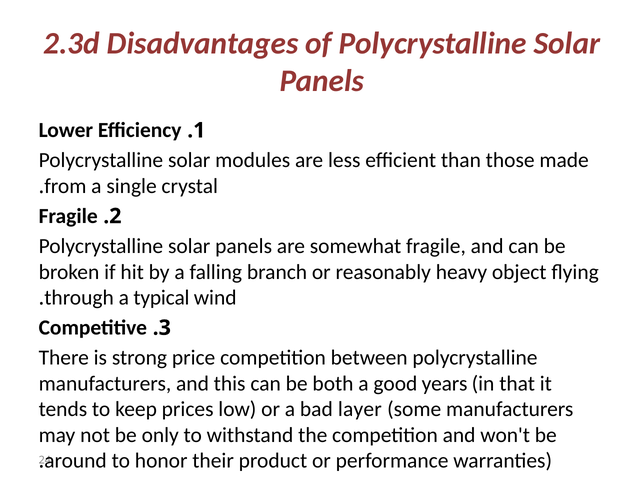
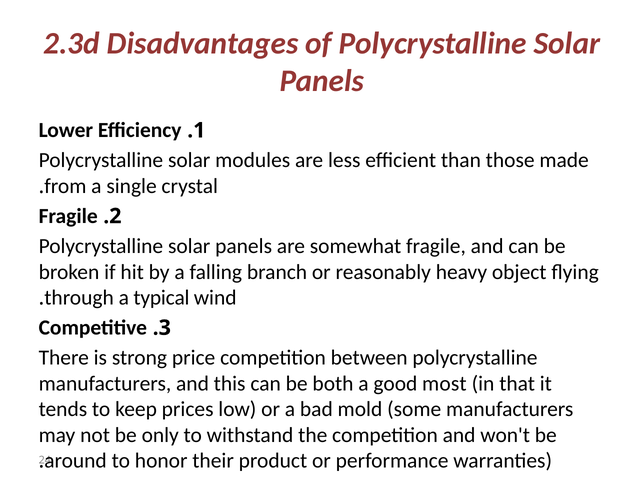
years: years -> most
layer: layer -> mold
